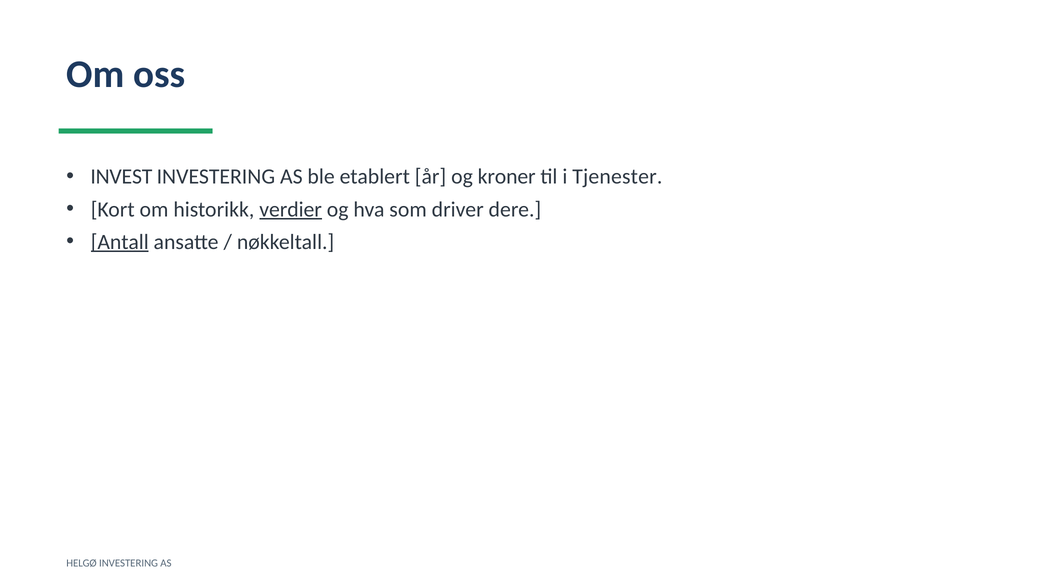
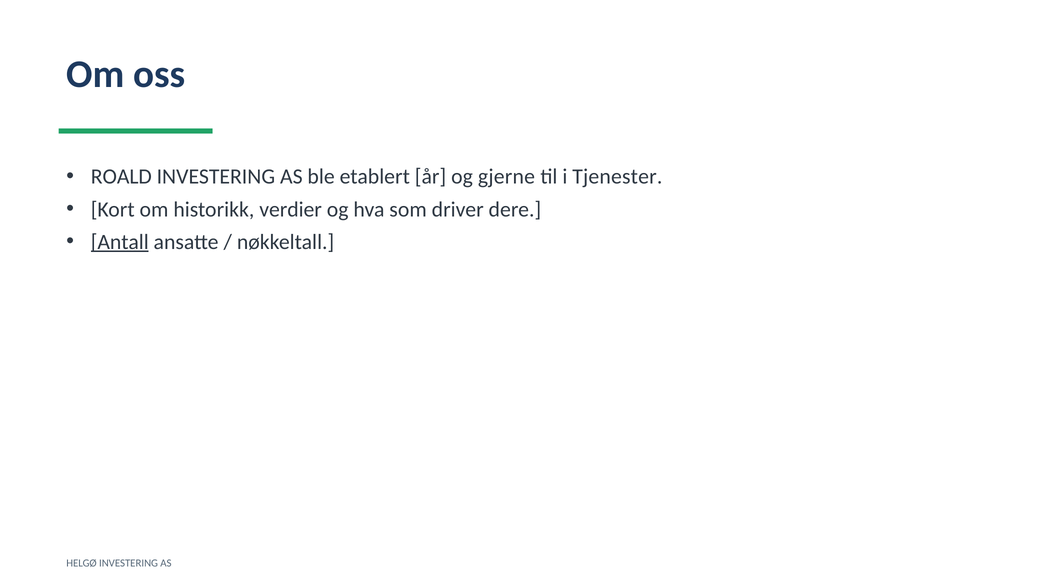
INVEST: INVEST -> ROALD
kroner: kroner -> gjerne
verdier underline: present -> none
